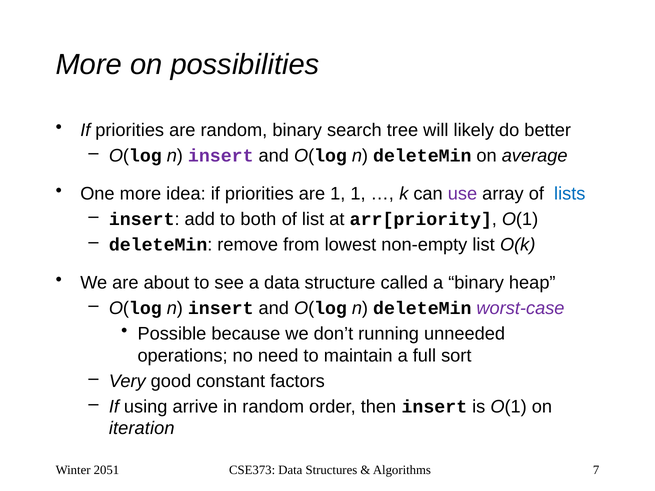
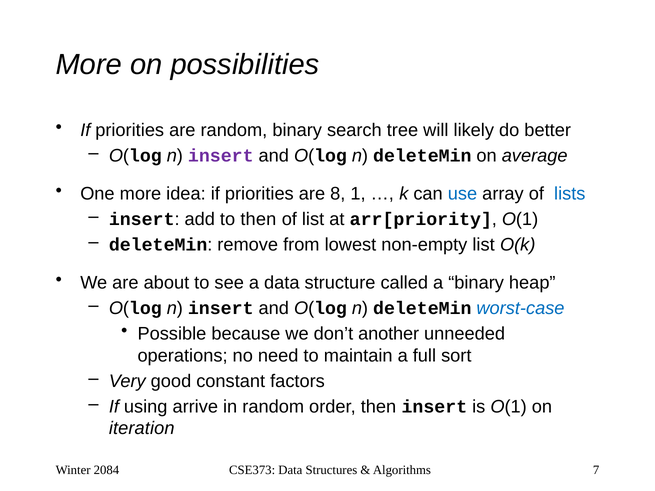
are 1: 1 -> 8
use colour: purple -> blue
to both: both -> then
worst-case colour: purple -> blue
running: running -> another
2051: 2051 -> 2084
